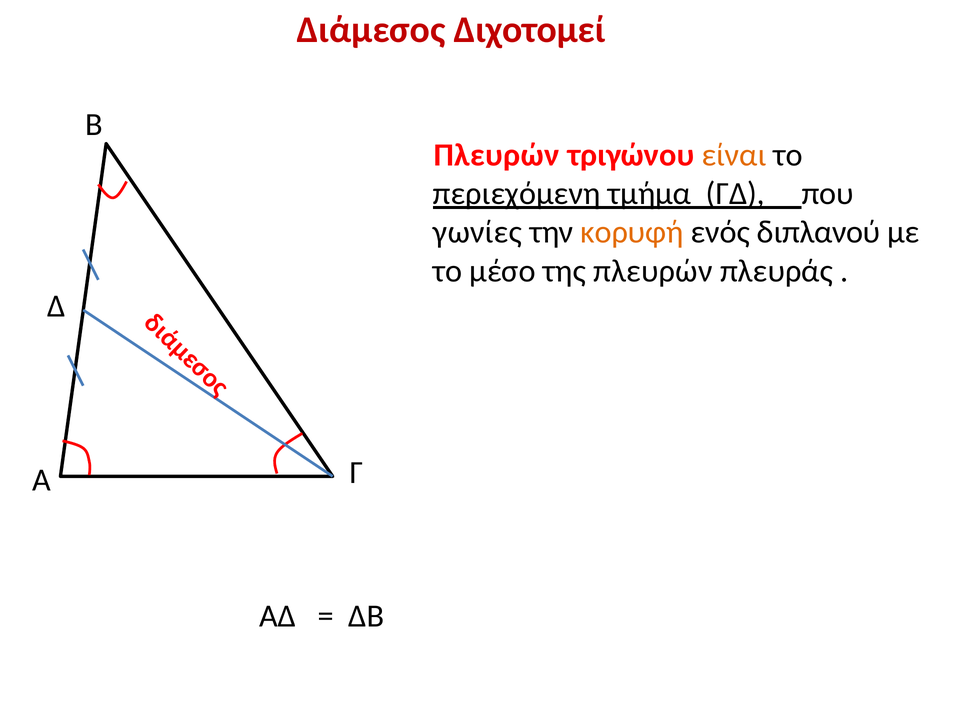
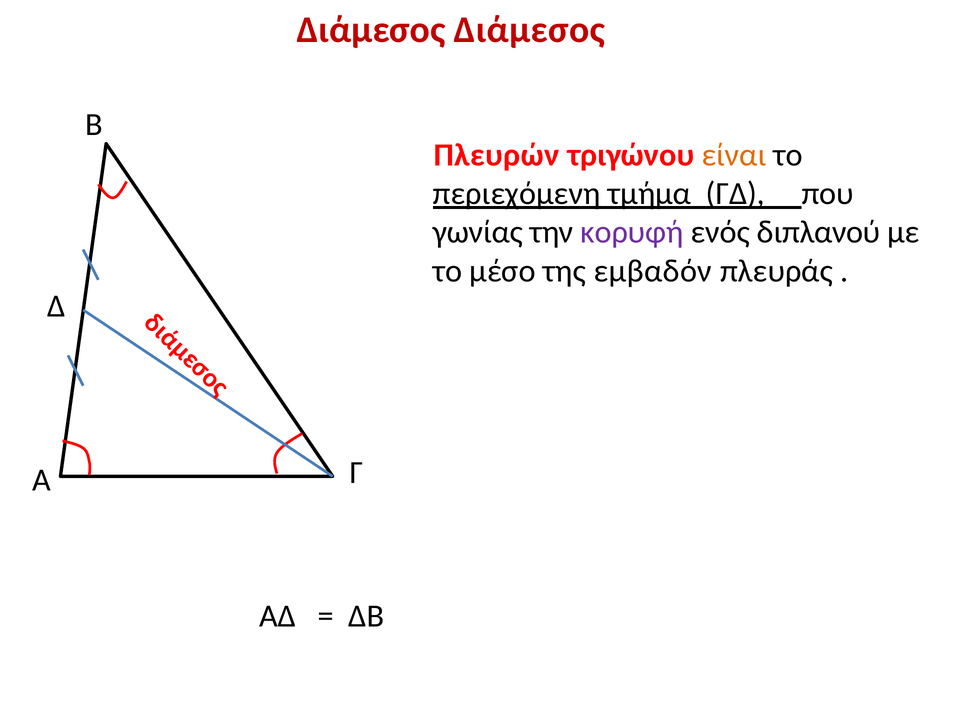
Διάμεσος Διχοτομεί: Διχοτομεί -> Διάμεσος
γωνίες: γωνίες -> γωνίας
κορυφή colour: orange -> purple
της πλευρών: πλευρών -> εμβαδόν
